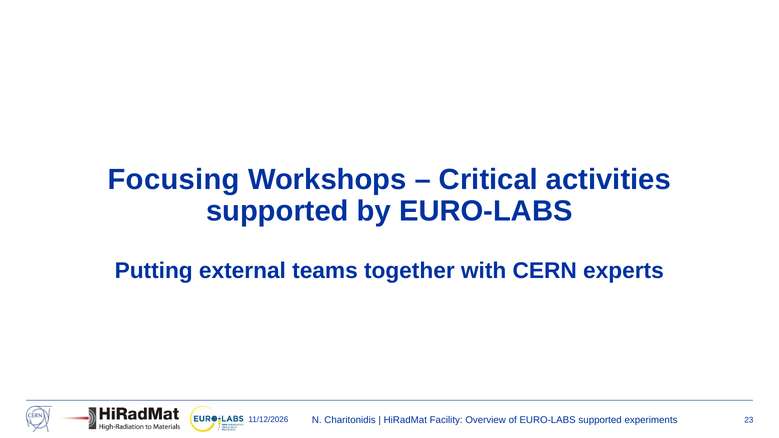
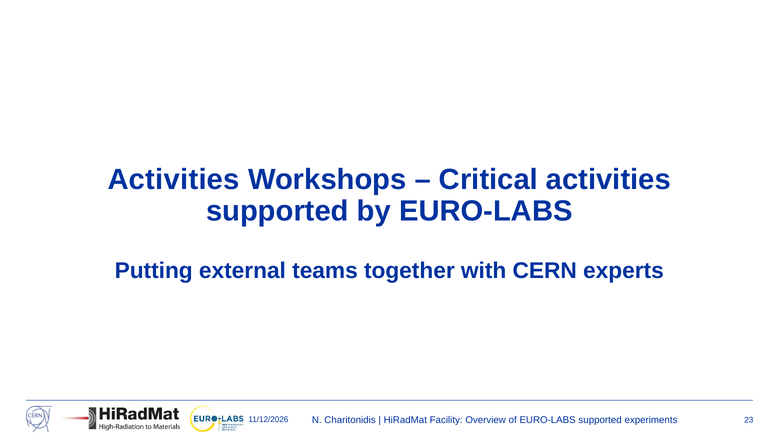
Focusing at (174, 179): Focusing -> Activities
